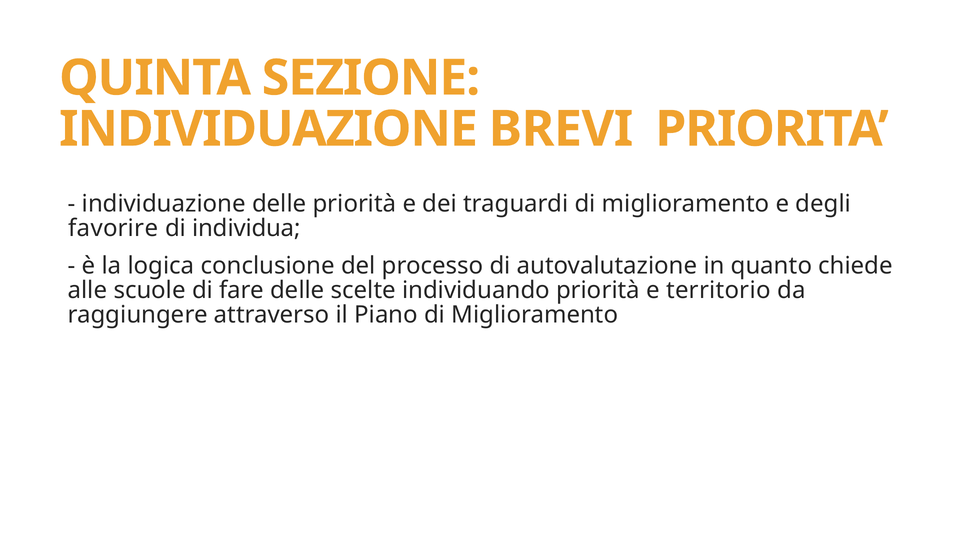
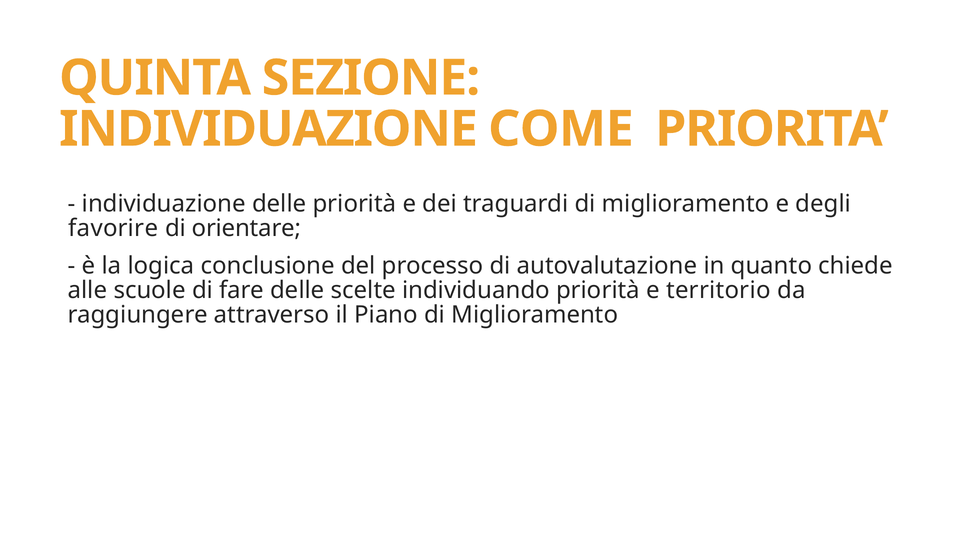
BREVI: BREVI -> COME
individua: individua -> orientare
